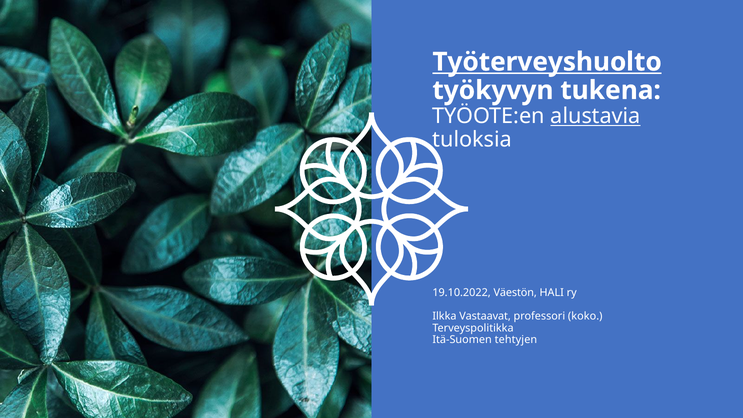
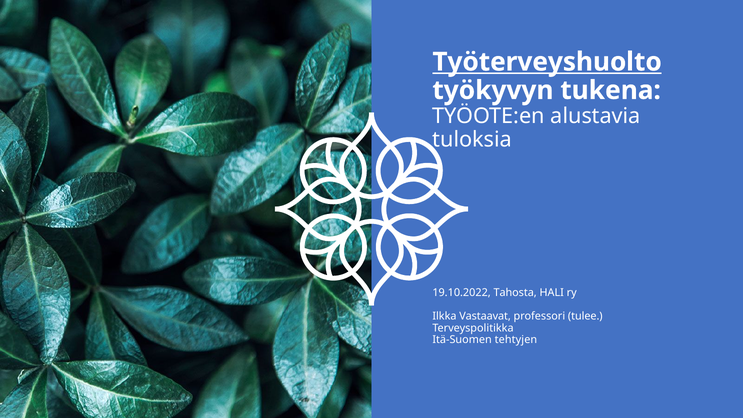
alustavia underline: present -> none
Väestön: Väestön -> Tahosta
koko: koko -> tulee
